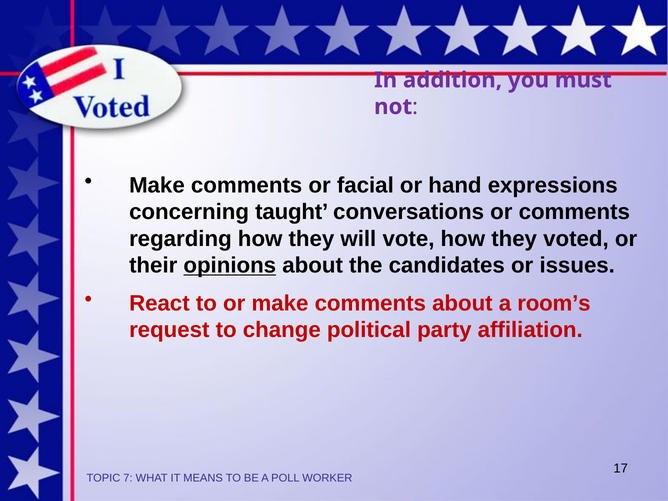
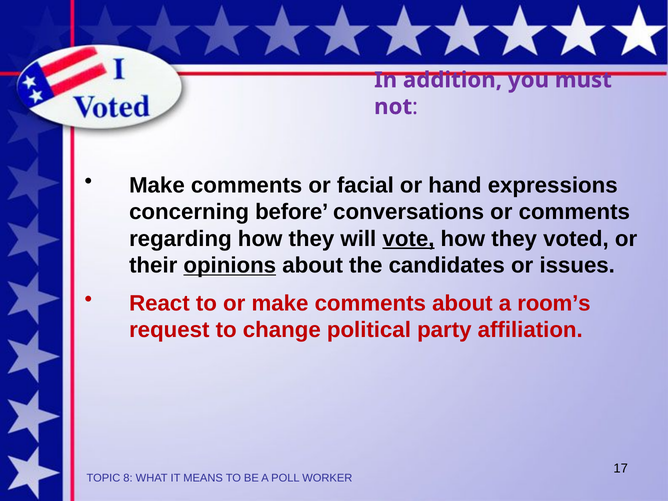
taught: taught -> before
vote underline: none -> present
7: 7 -> 8
